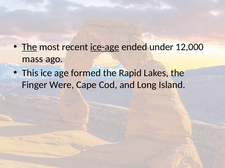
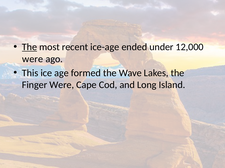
ice-age underline: present -> none
mass at (33, 59): mass -> were
Rapid: Rapid -> Wave
